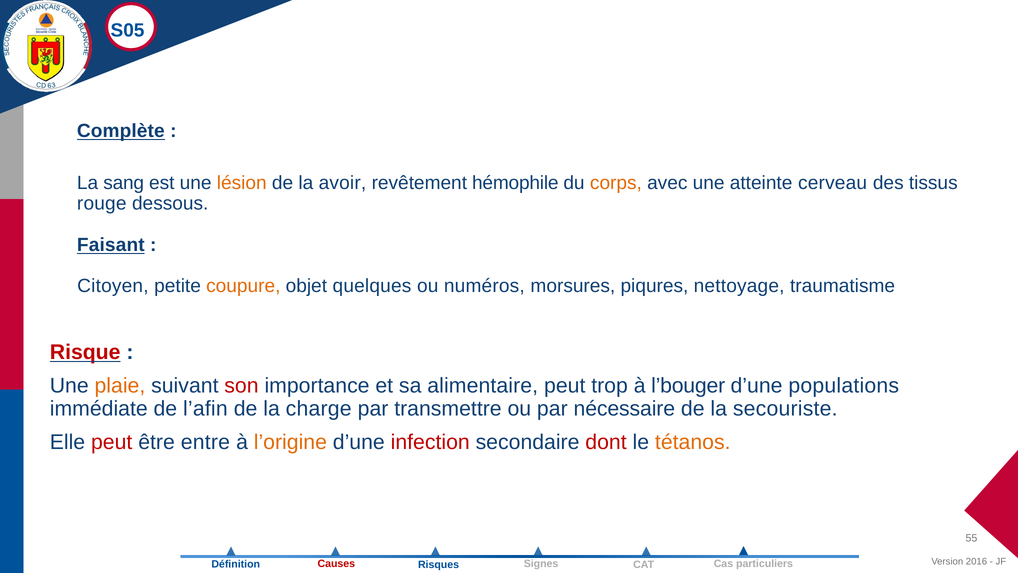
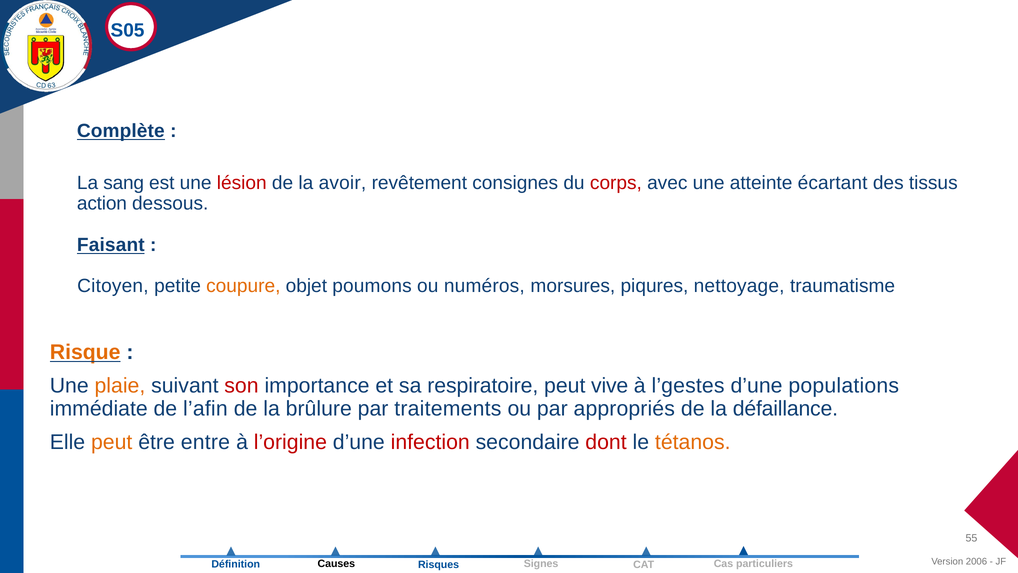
lésion colour: orange -> red
hémophile: hémophile -> consignes
corps colour: orange -> red
cerveau: cerveau -> écartant
rouge: rouge -> action
quelques: quelques -> poumons
Risque colour: red -> orange
alimentaire: alimentaire -> respiratoire
trop: trop -> vive
l’bouger: l’bouger -> l’gestes
charge: charge -> brûlure
transmettre: transmettre -> traitements
nécessaire: nécessaire -> appropriés
secouriste: secouriste -> défaillance
peut at (112, 442) colour: red -> orange
l’origine colour: orange -> red
2016: 2016 -> 2006
Causes colour: red -> black
